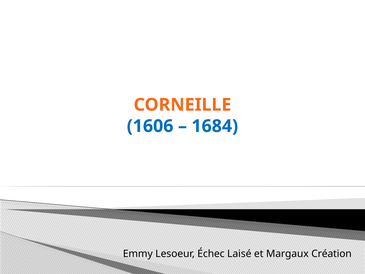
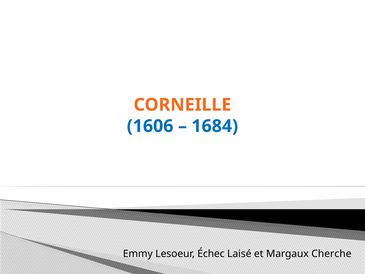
Création: Création -> Cherche
